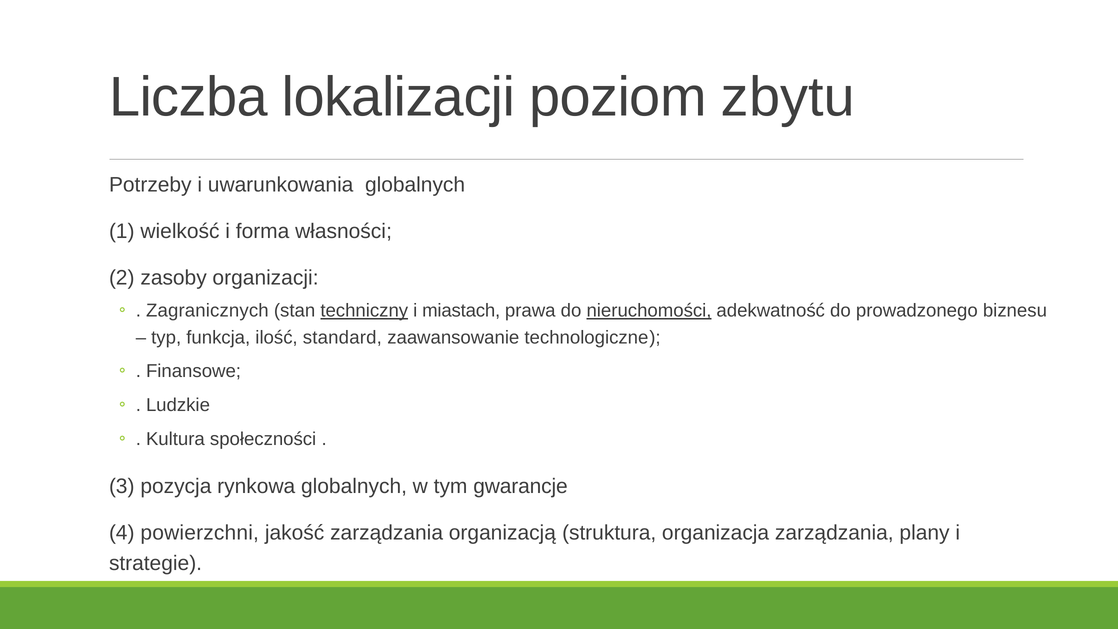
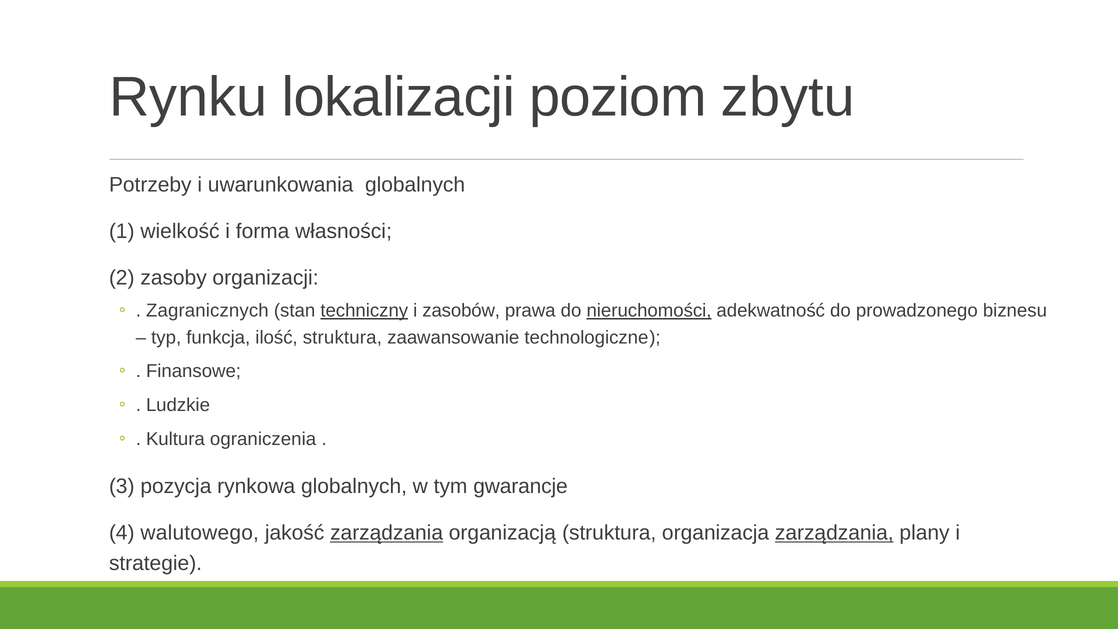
Liczba: Liczba -> Rynku
miastach: miastach -> zasobów
ilość standard: standard -> struktura
społeczności: społeczności -> ograniczenia
powierzchni: powierzchni -> walutowego
zarządzania at (387, 533) underline: none -> present
zarządzania at (834, 533) underline: none -> present
